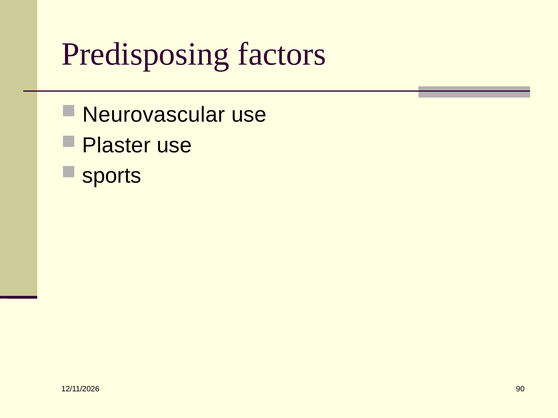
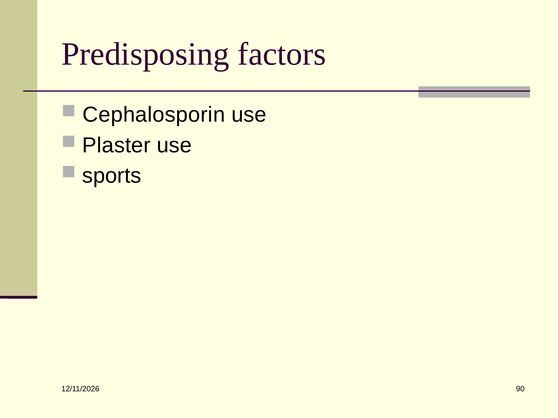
Neurovascular: Neurovascular -> Cephalosporin
